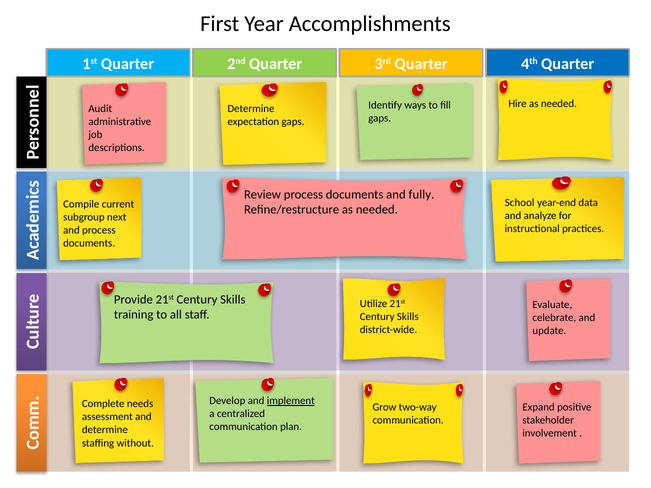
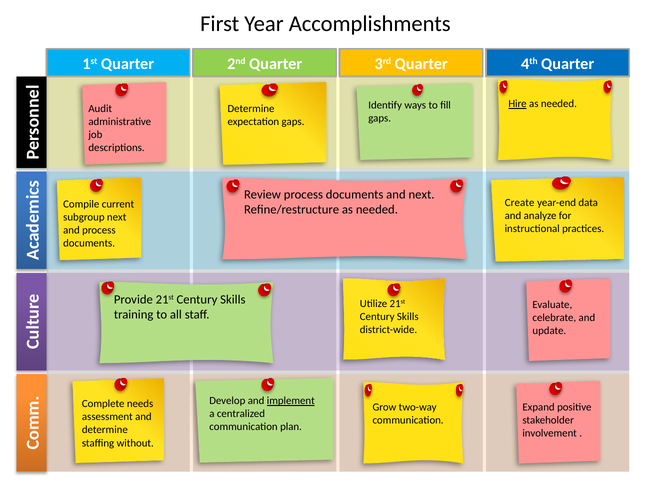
Hire underline: none -> present
and fully: fully -> next
School: School -> Create
